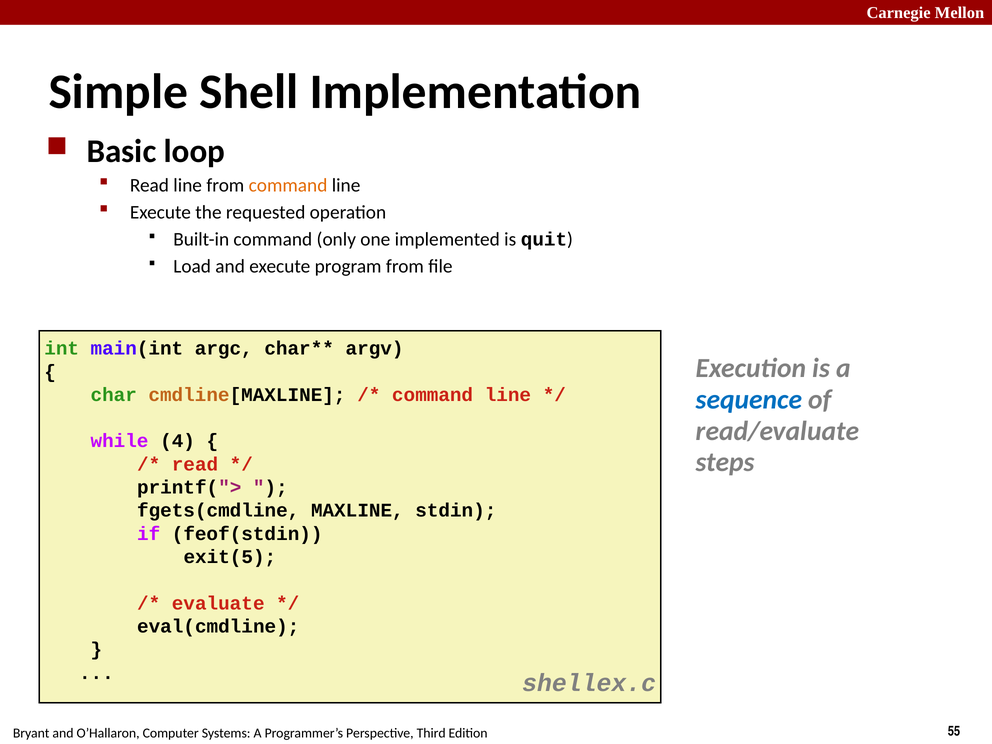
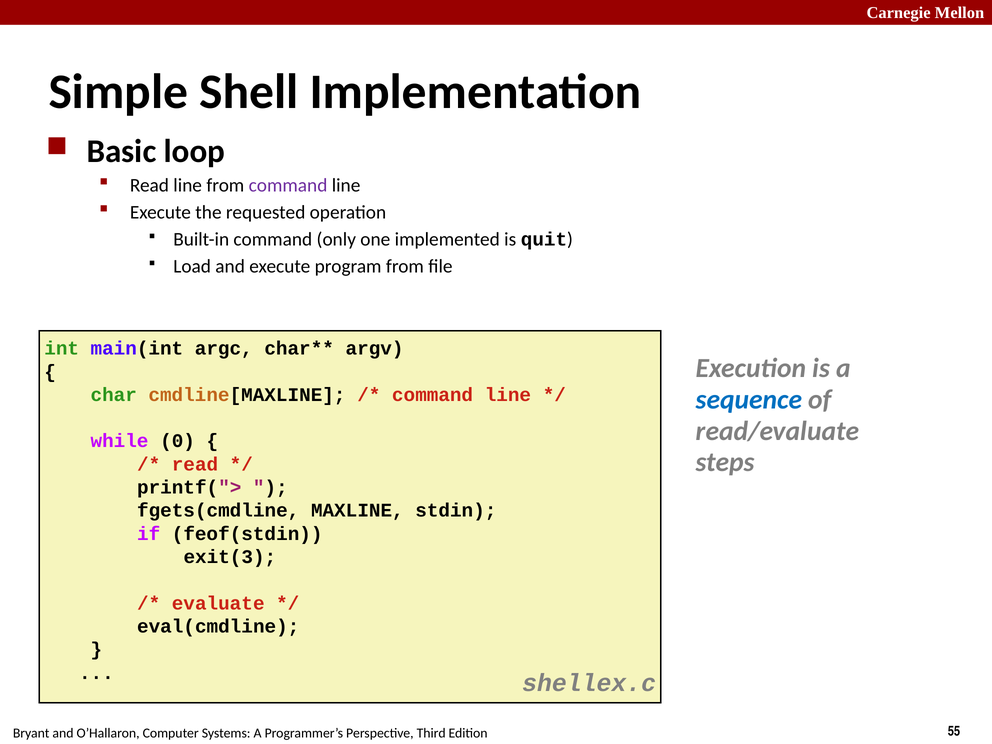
command at (288, 185) colour: orange -> purple
4: 4 -> 0
exit(5: exit(5 -> exit(3
